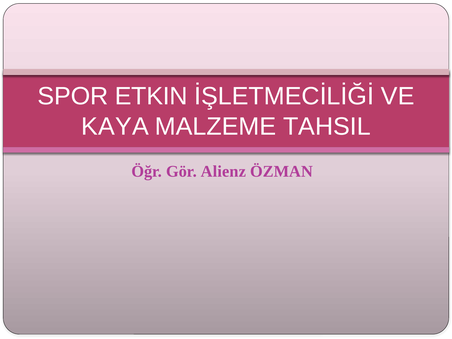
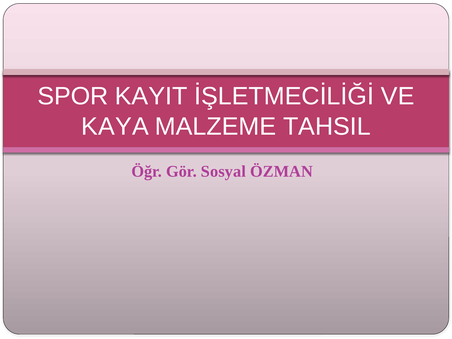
ETKIN: ETKIN -> KAYIT
Alienz: Alienz -> Sosyal
